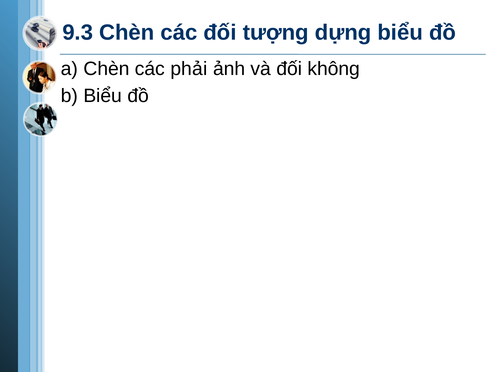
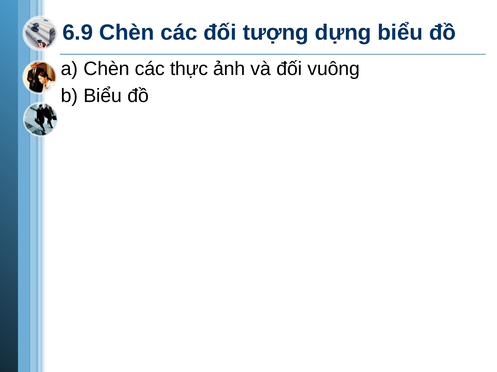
9.3: 9.3 -> 6.9
phải: phải -> thực
không: không -> vuông
